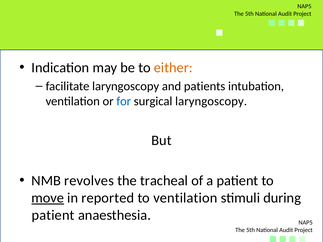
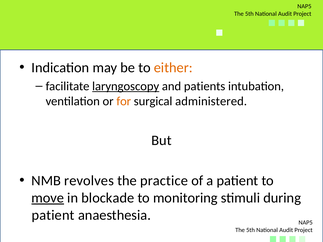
laryngoscopy at (126, 86) underline: none -> present
for colour: blue -> orange
surgical laryngoscopy: laryngoscopy -> administered
tracheal: tracheal -> practice
reported: reported -> blockade
to ventilation: ventilation -> monitoring
